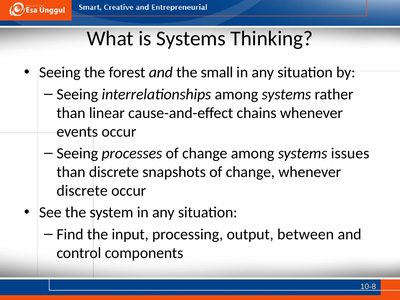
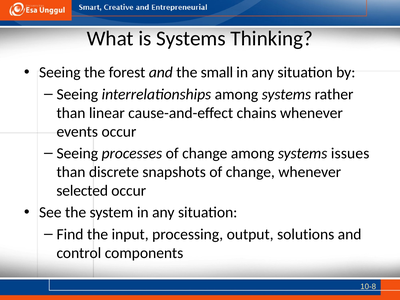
discrete at (82, 191): discrete -> selected
between: between -> solutions
